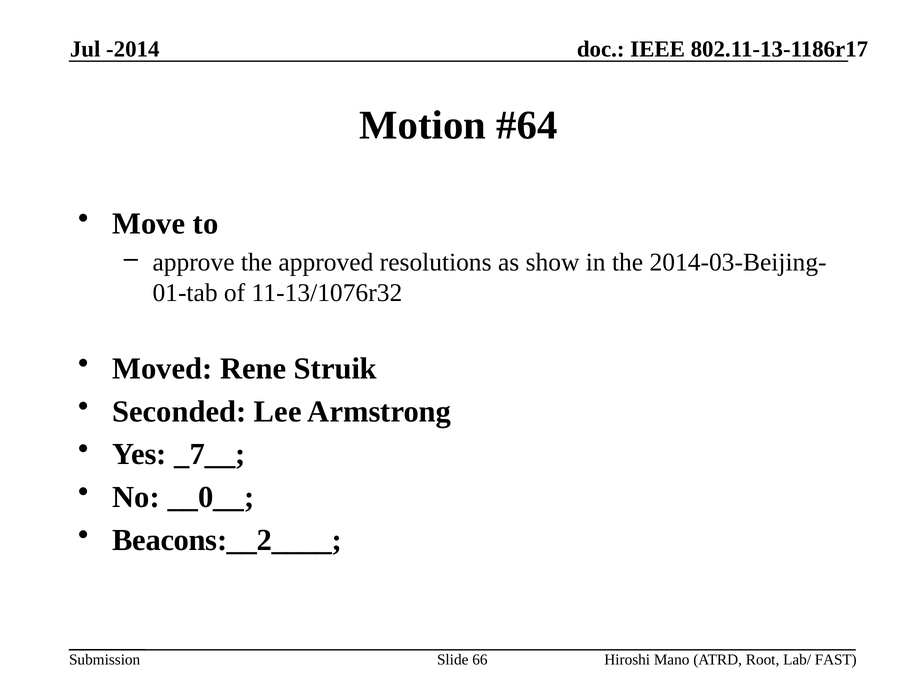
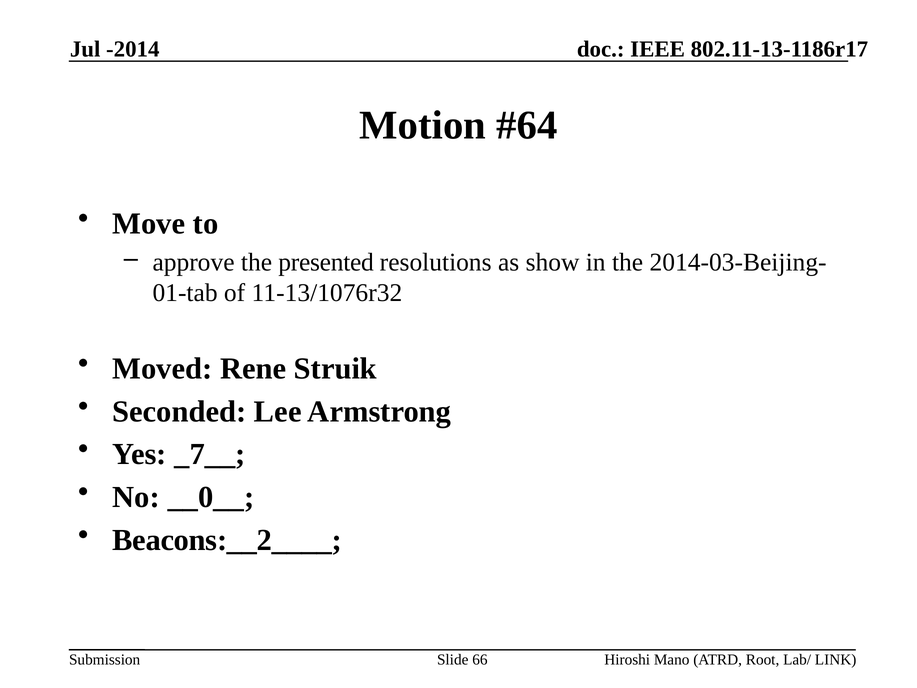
approved: approved -> presented
FAST: FAST -> LINK
